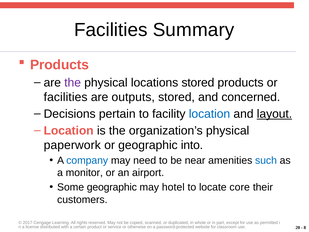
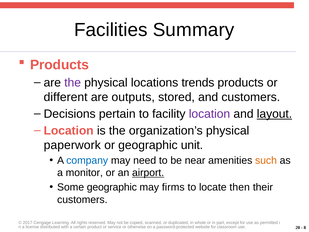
locations stored: stored -> trends
facilities at (66, 97): facilities -> different
and concerned: concerned -> customers
location at (210, 114) colour: blue -> purple
into: into -> unit
such colour: blue -> orange
airport underline: none -> present
hotel: hotel -> firms
core: core -> then
